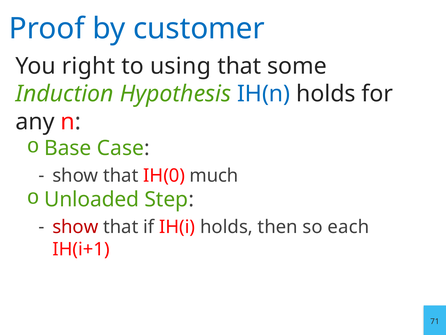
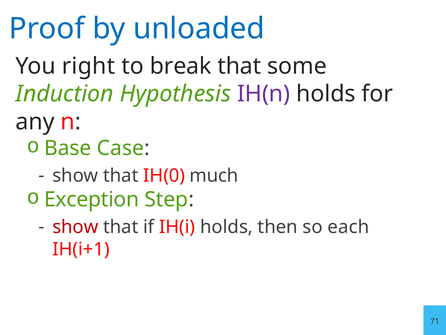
customer: customer -> unloaded
using: using -> break
IH(n colour: blue -> purple
Unloaded: Unloaded -> Exception
